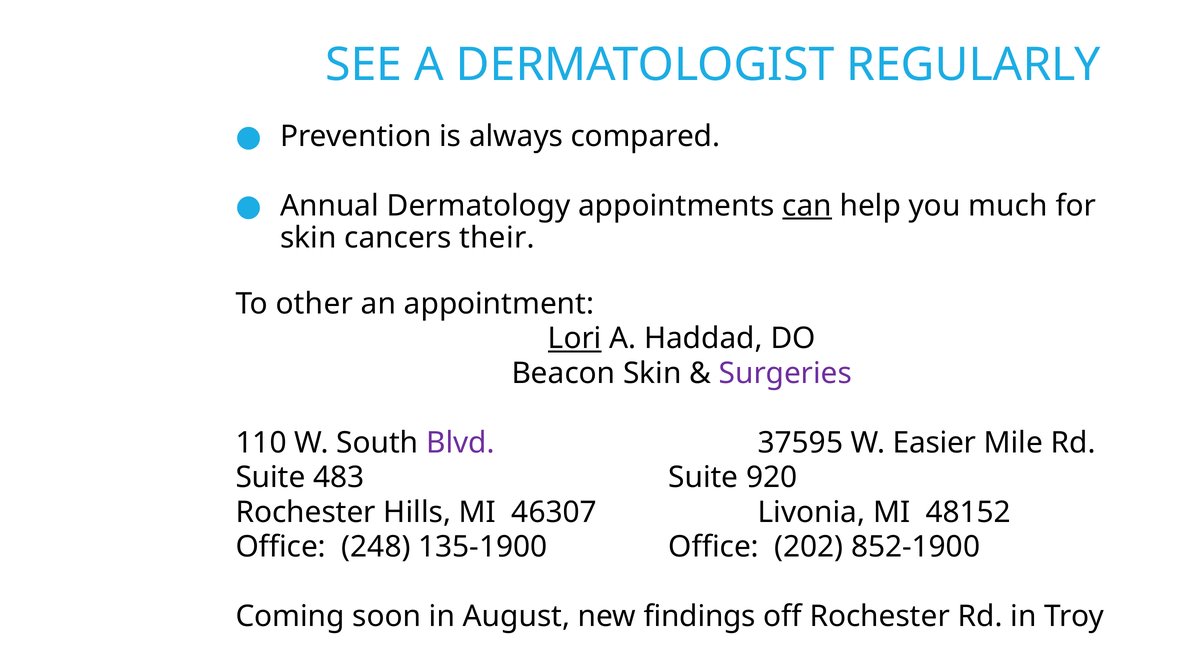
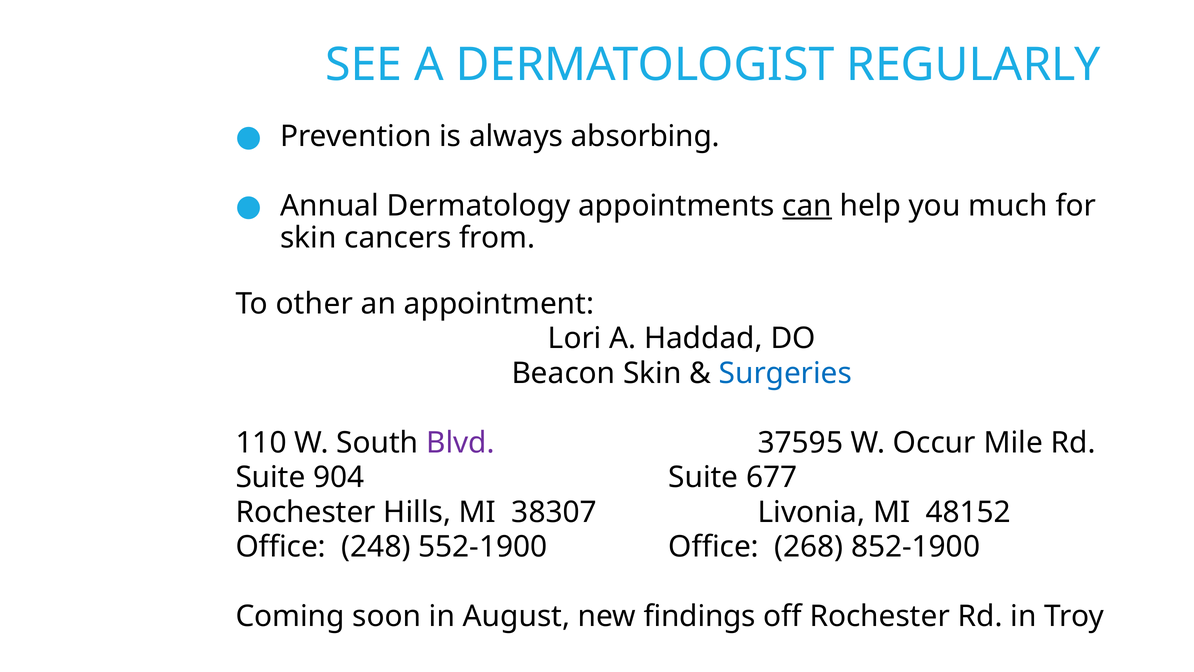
compared: compared -> absorbing
their: their -> from
Lori underline: present -> none
Surgeries colour: purple -> blue
Easier: Easier -> Occur
483: 483 -> 904
920: 920 -> 677
46307: 46307 -> 38307
135-1900: 135-1900 -> 552-1900
202: 202 -> 268
